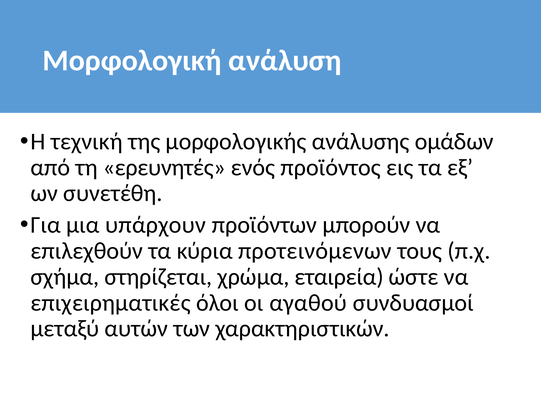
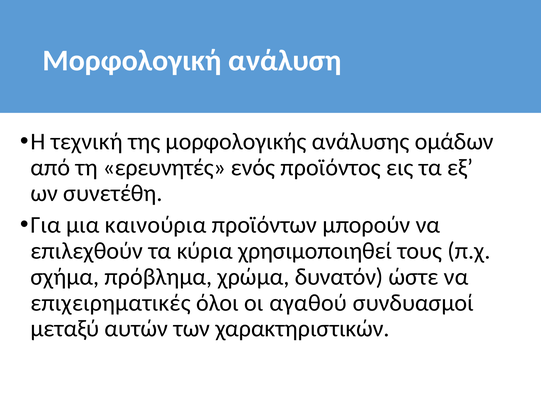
υπάρχουν: υπάρχουν -> καινούρια
προτεινόμενων: προτεινόμενων -> χρησιμοποιηθεί
στηρίζεται: στηρίζεται -> πρόβλημα
εταιρεία: εταιρεία -> δυνατόν
